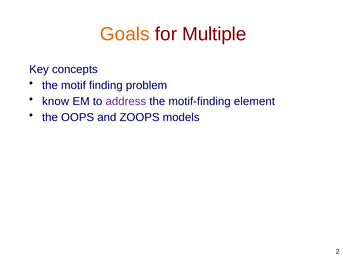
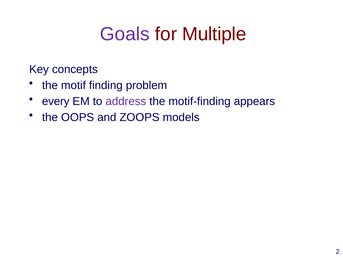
Goals colour: orange -> purple
know: know -> every
element: element -> appears
